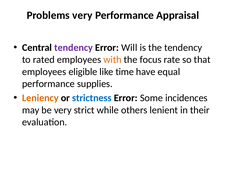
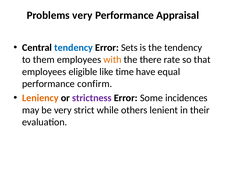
tendency at (74, 47) colour: purple -> blue
Will: Will -> Sets
rated: rated -> them
focus: focus -> there
supplies: supplies -> confirm
strictness colour: blue -> purple
